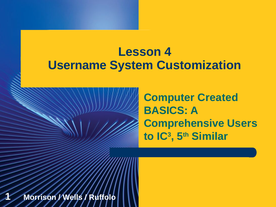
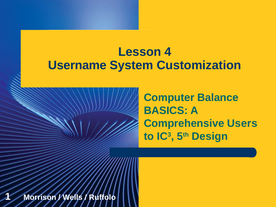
Created: Created -> Balance
Similar: Similar -> Design
